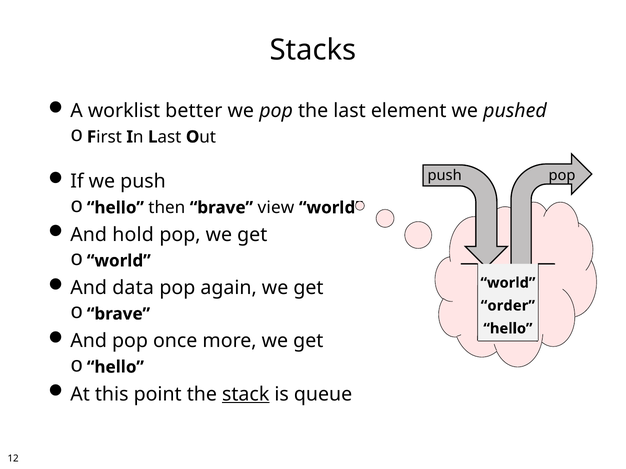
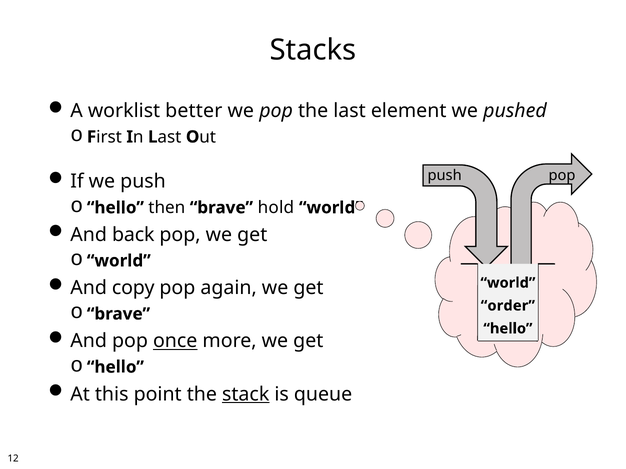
view: view -> hold
hold: hold -> back
data: data -> copy
once underline: none -> present
